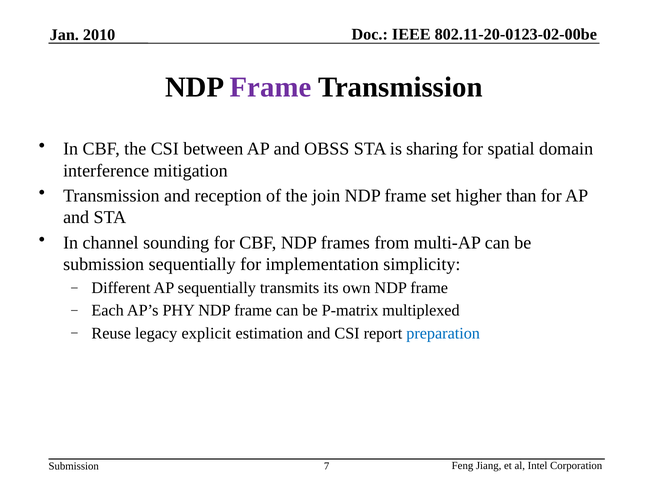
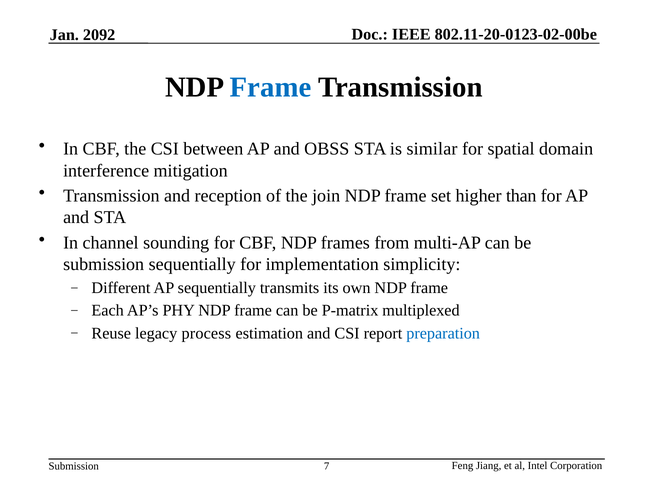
2010: 2010 -> 2092
Frame at (271, 87) colour: purple -> blue
sharing: sharing -> similar
explicit: explicit -> process
